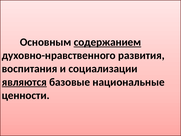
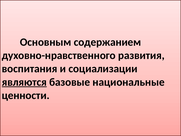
содержанием underline: present -> none
